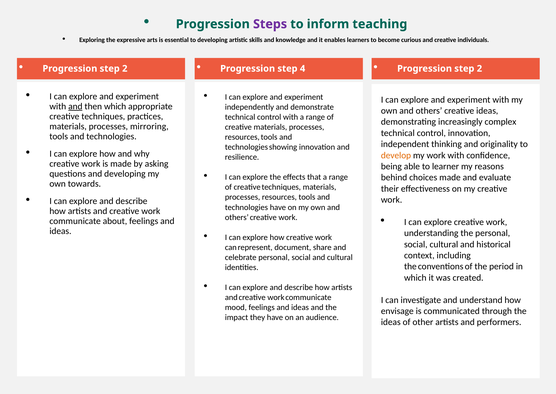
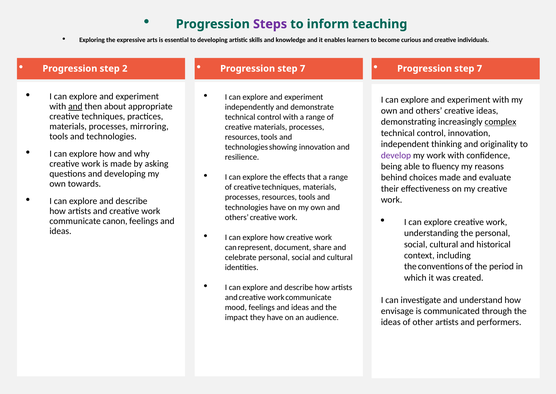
4 at (303, 68): 4 -> 7
2 at (479, 68): 2 -> 7
then which: which -> about
complex underline: none -> present
develop colour: orange -> purple
learner: learner -> fluency
about: about -> canon
